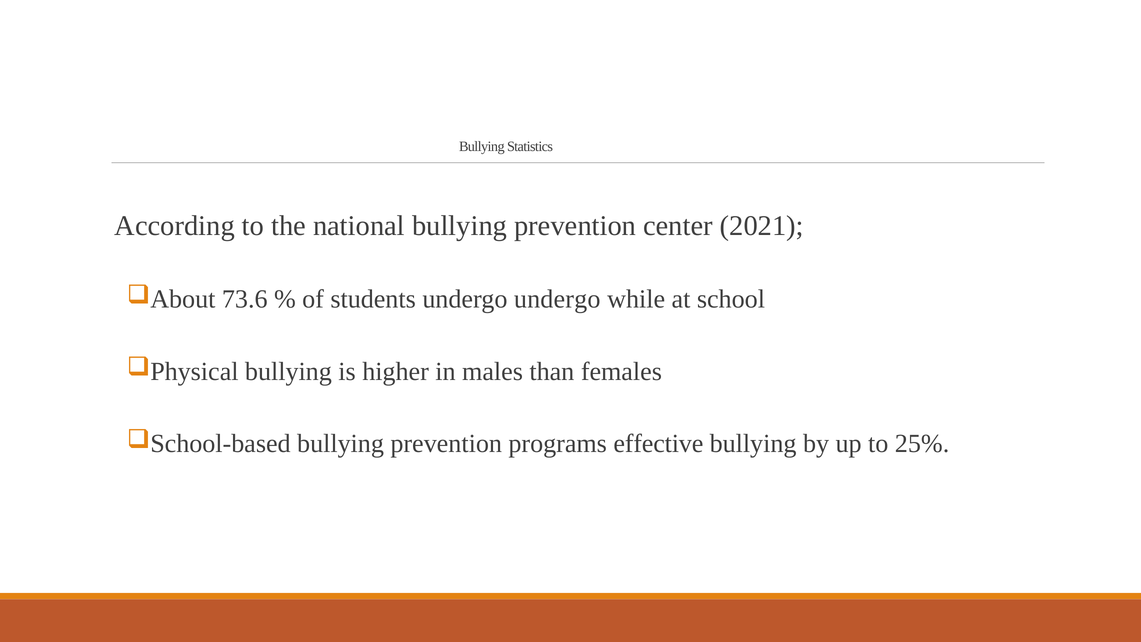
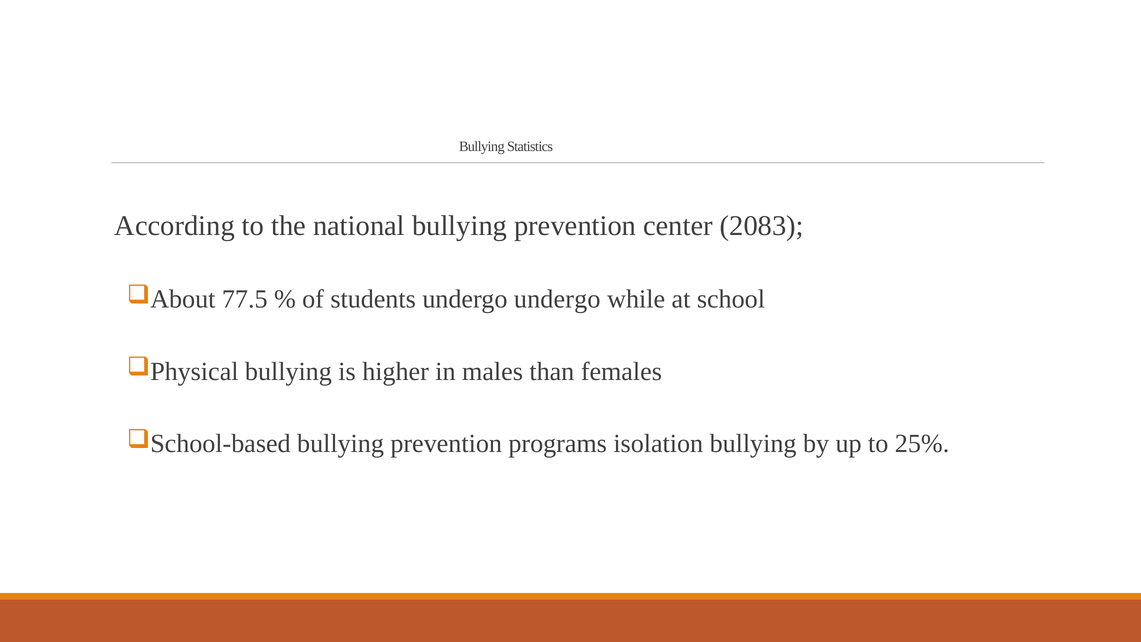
2021: 2021 -> 2083
73.6: 73.6 -> 77.5
effective: effective -> isolation
